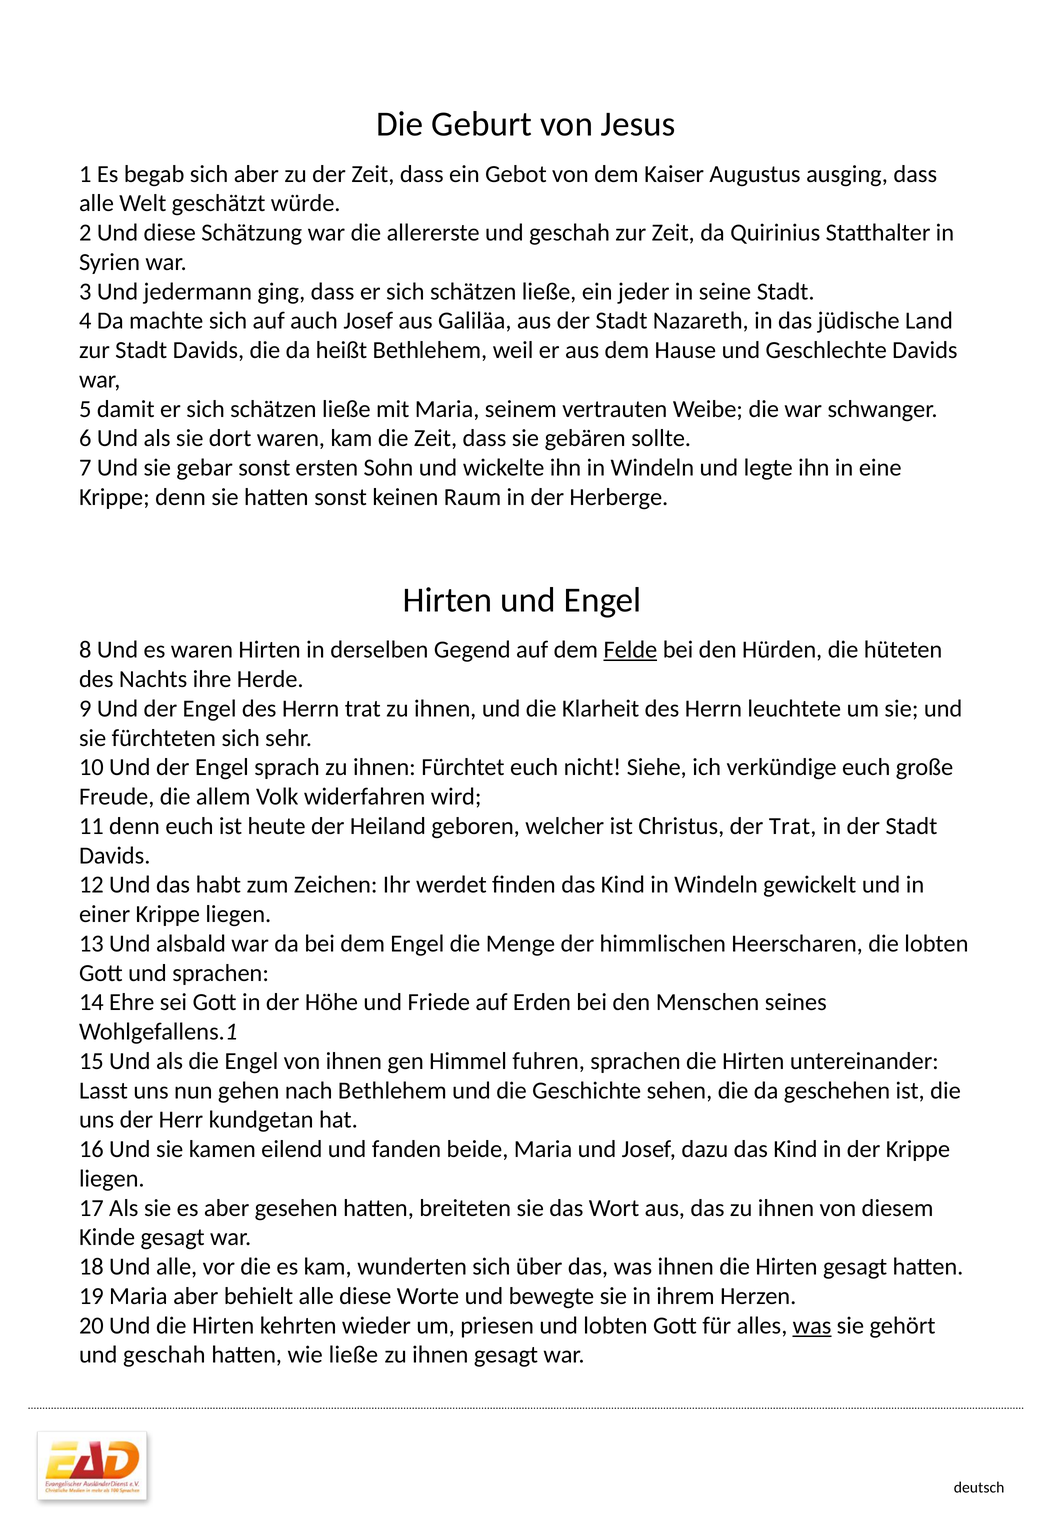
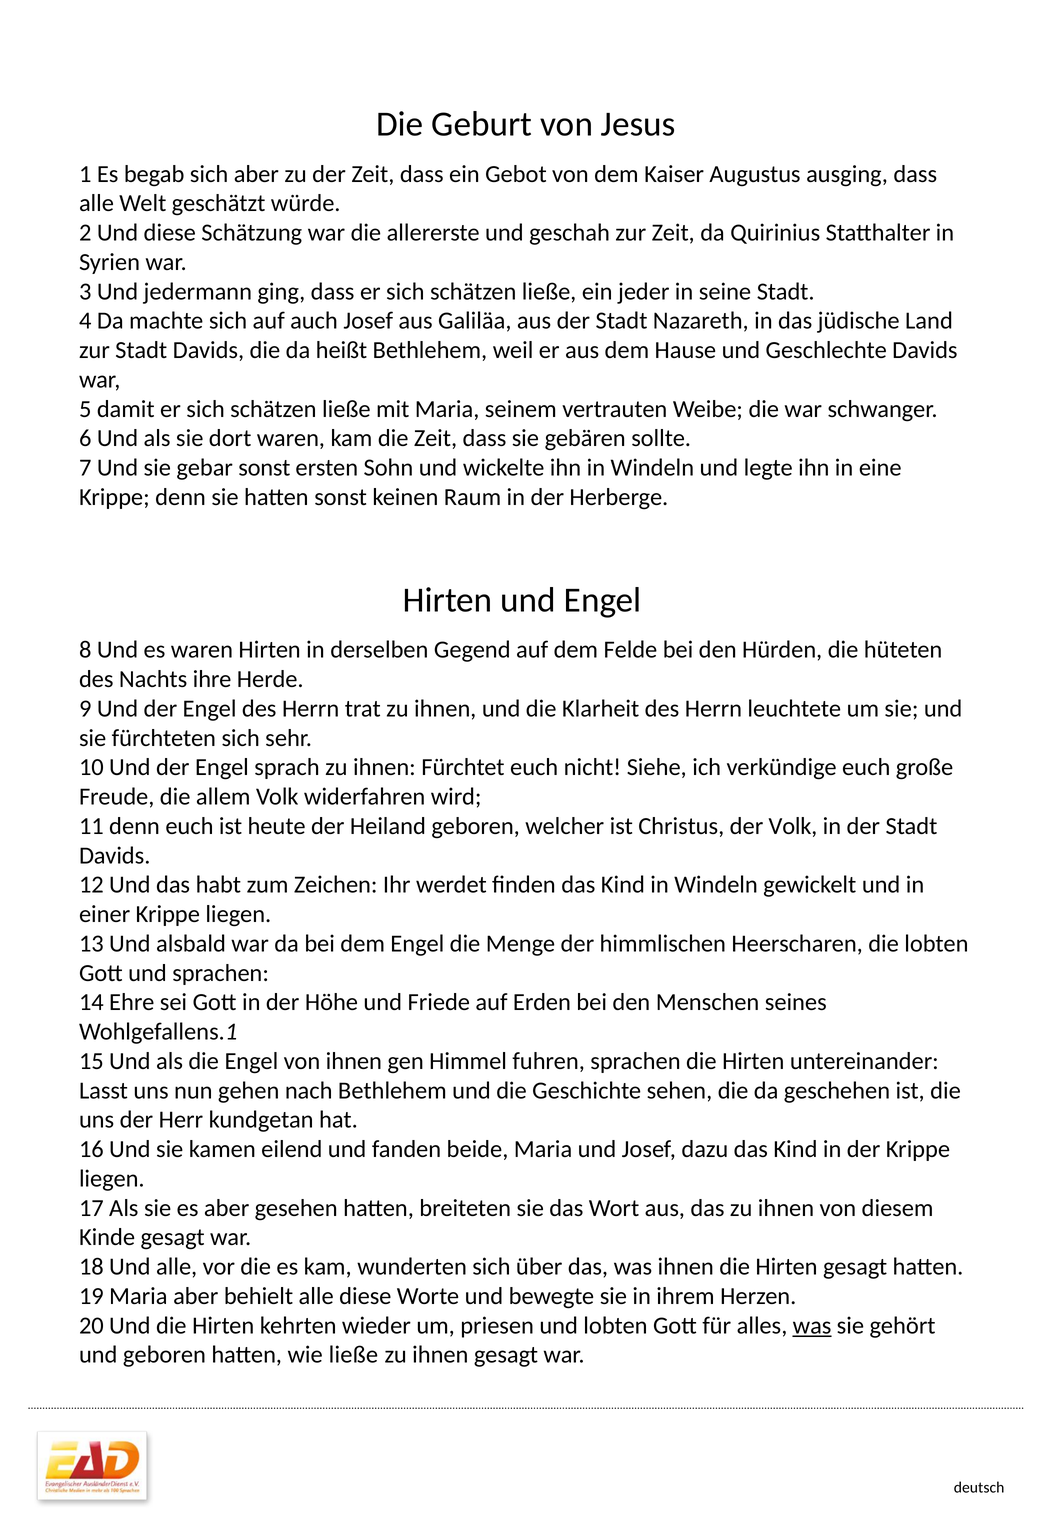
Felde underline: present -> none
der Trat: Trat -> Volk
geschah at (164, 1355): geschah -> geboren
